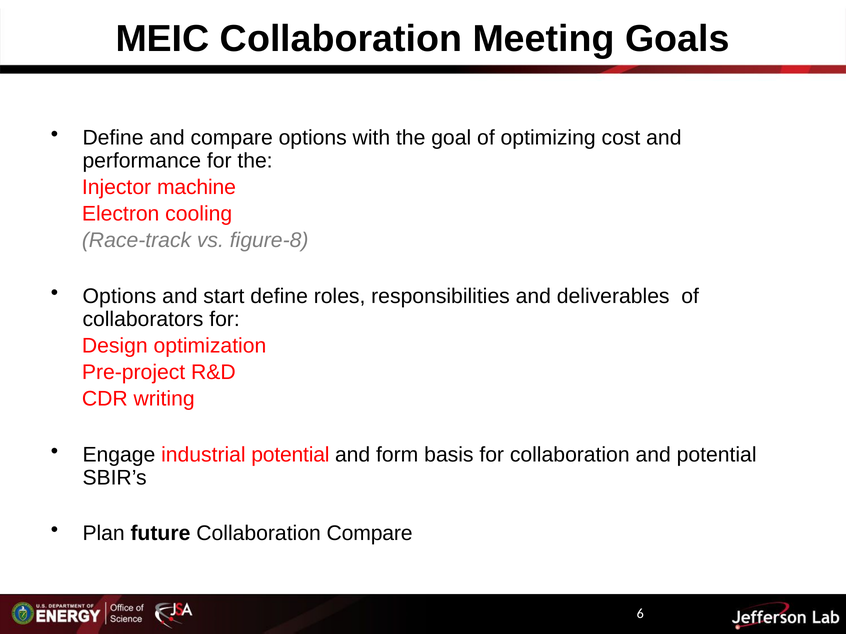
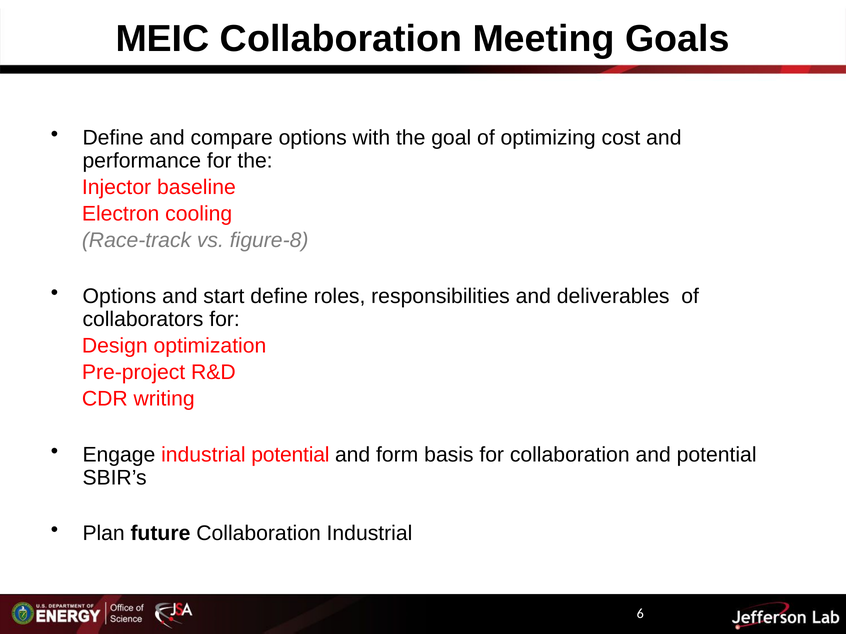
machine: machine -> baseline
Collaboration Compare: Compare -> Industrial
